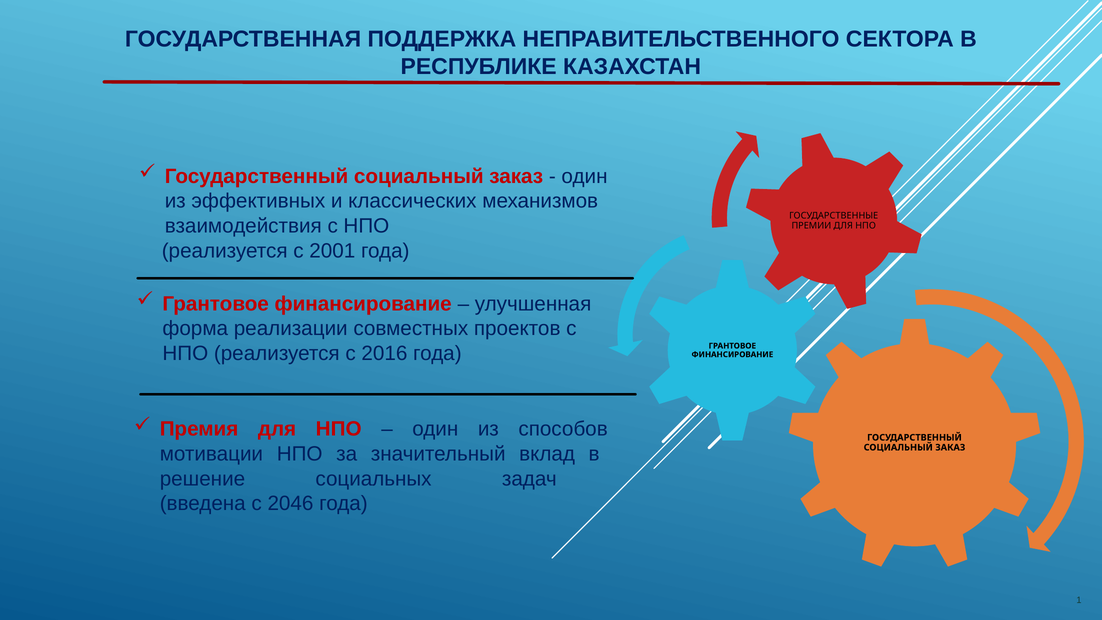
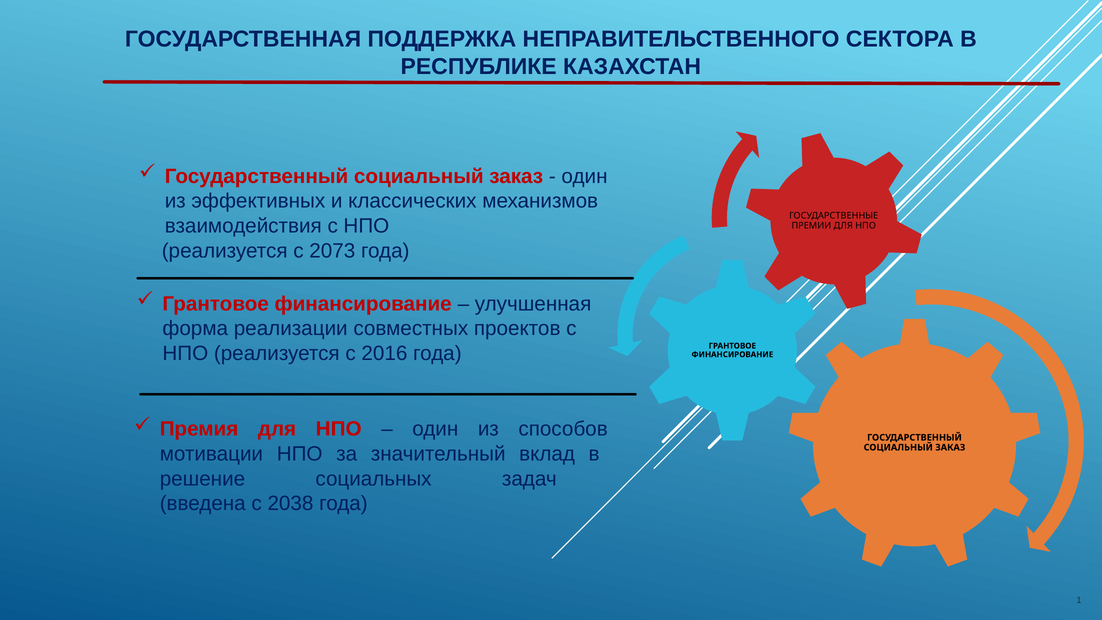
2001: 2001 -> 2073
2046: 2046 -> 2038
